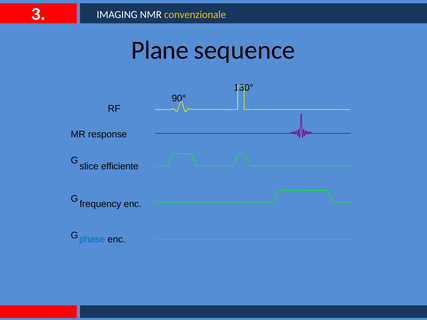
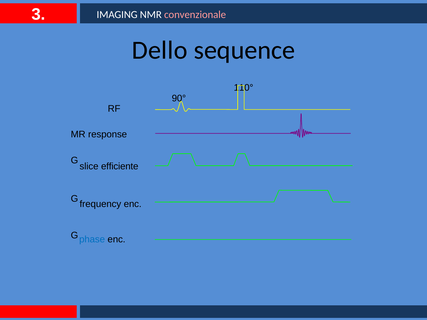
convenzionale colour: yellow -> pink
Plane: Plane -> Dello
130°: 130° -> 110°
